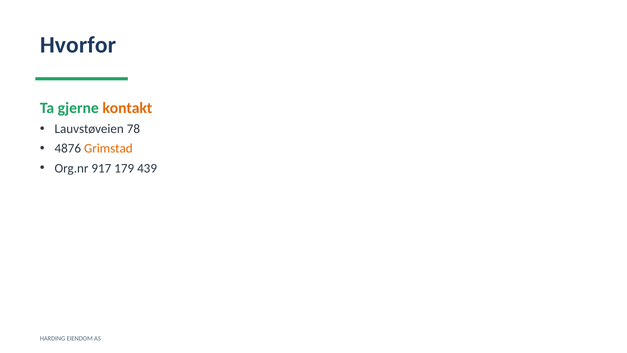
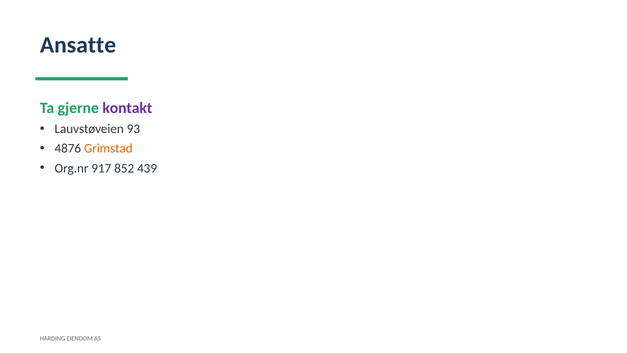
Hvorfor: Hvorfor -> Ansatte
kontakt colour: orange -> purple
78: 78 -> 93
179: 179 -> 852
